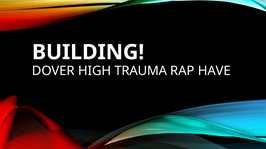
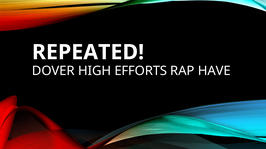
BUILDING: BUILDING -> REPEATED
TRAUMA: TRAUMA -> EFFORTS
